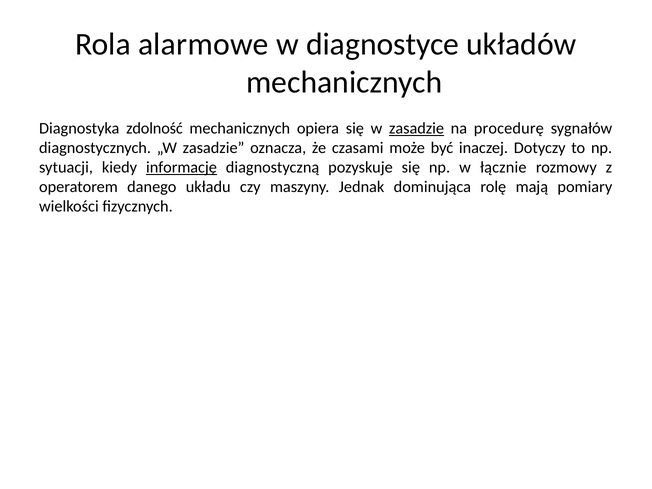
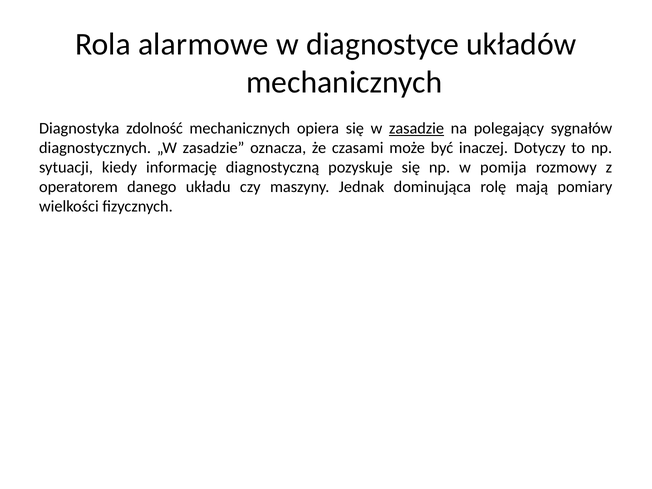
procedurę: procedurę -> polegający
informację underline: present -> none
łącznie: łącznie -> pomija
